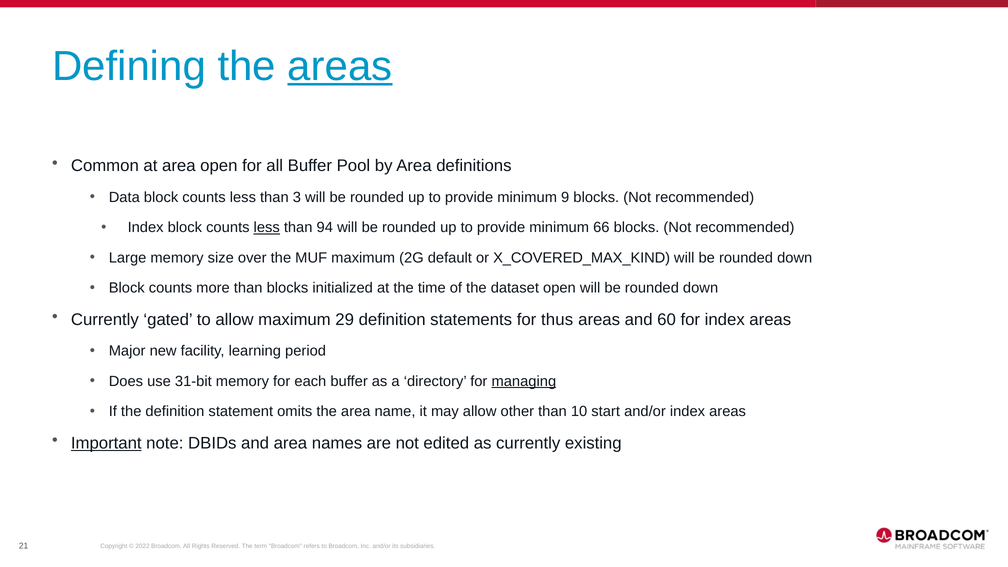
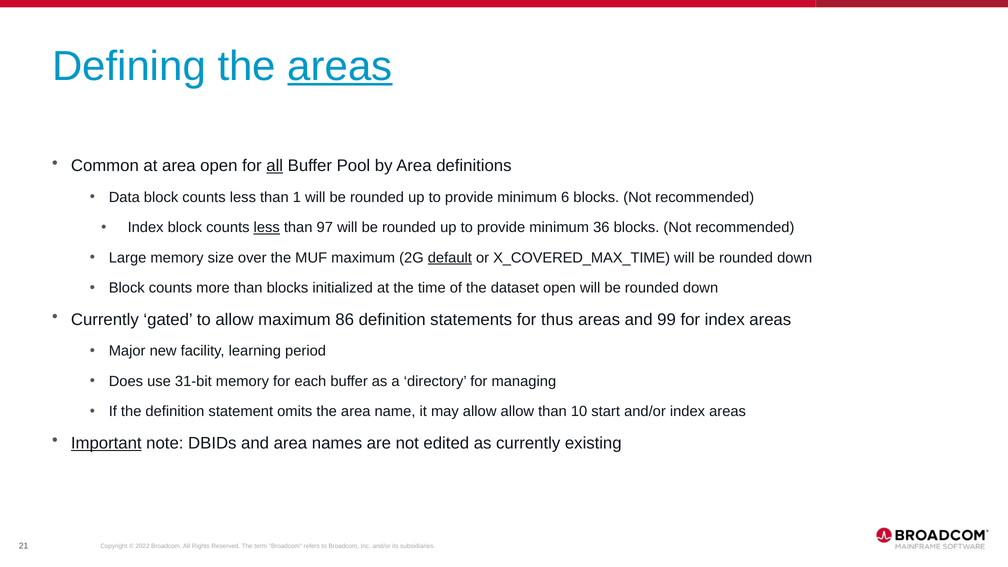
all at (275, 166) underline: none -> present
3: 3 -> 1
9: 9 -> 6
94: 94 -> 97
66: 66 -> 36
default underline: none -> present
X_COVERED_MAX_KIND: X_COVERED_MAX_KIND -> X_COVERED_MAX_TIME
29: 29 -> 86
60: 60 -> 99
managing underline: present -> none
allow other: other -> allow
